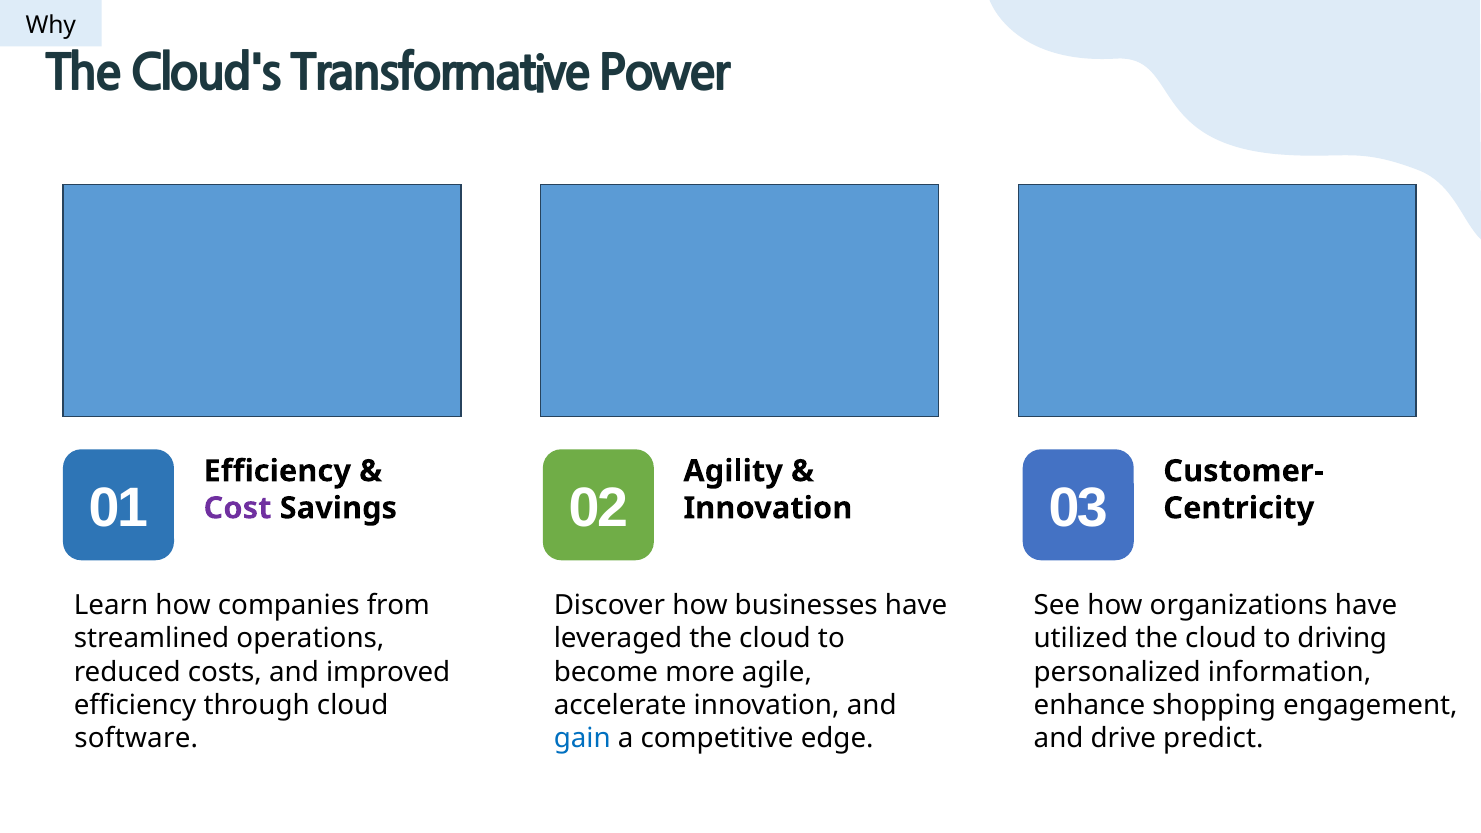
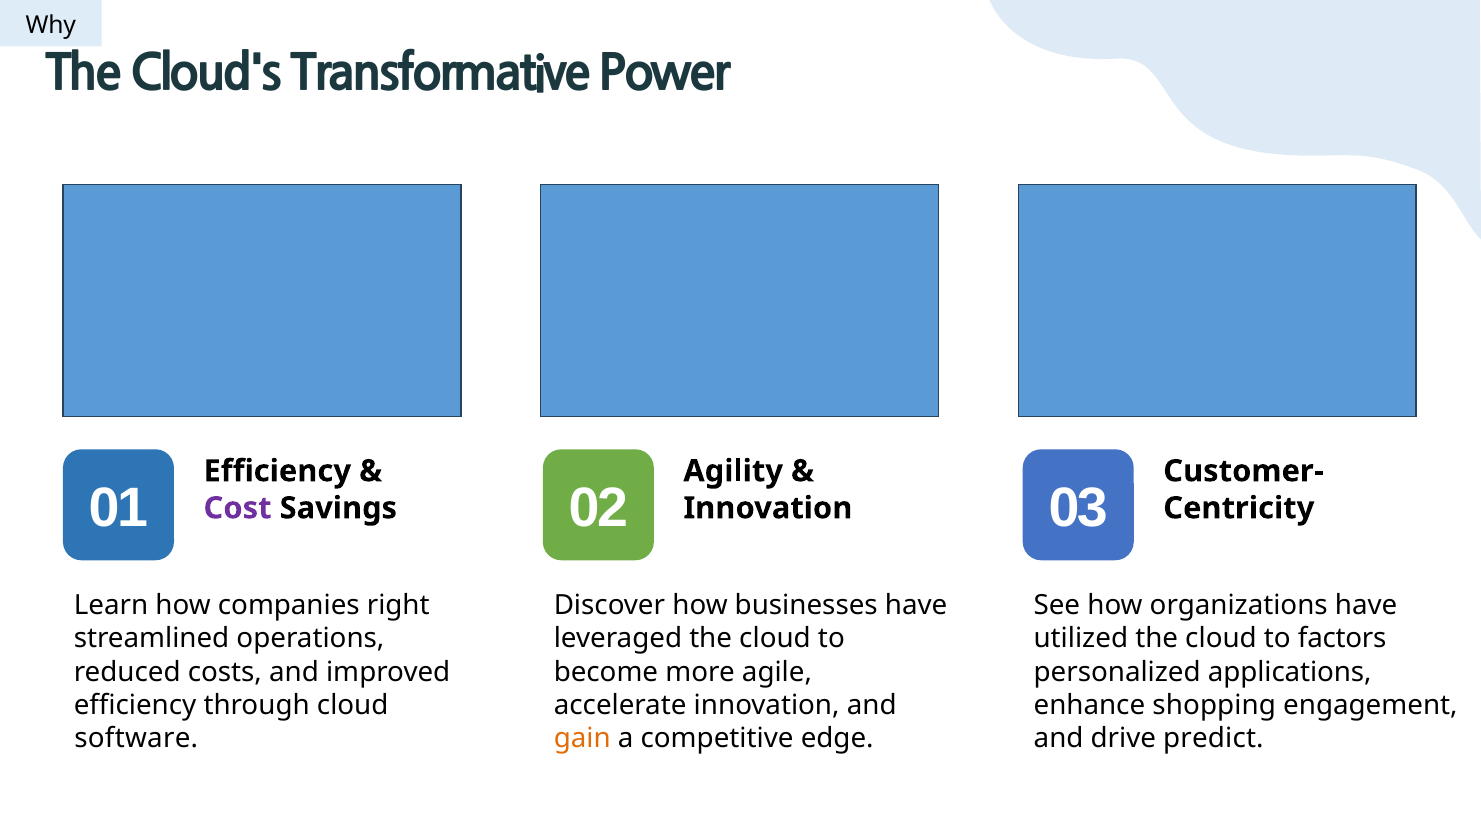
from: from -> right
driving: driving -> factors
information: information -> applications
gain colour: blue -> orange
